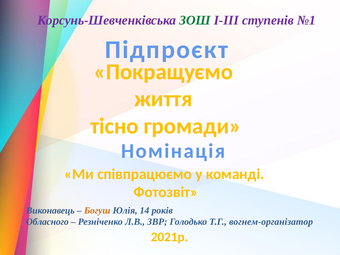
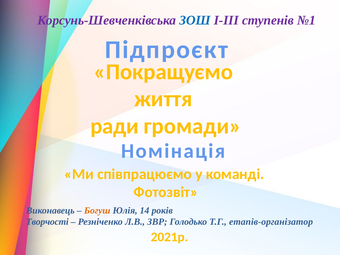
ЗОШ colour: green -> blue
тісно: тісно -> ради
Обласного: Обласного -> Творчості
вогнем-організатор: вогнем-організатор -> етапів-організатор
